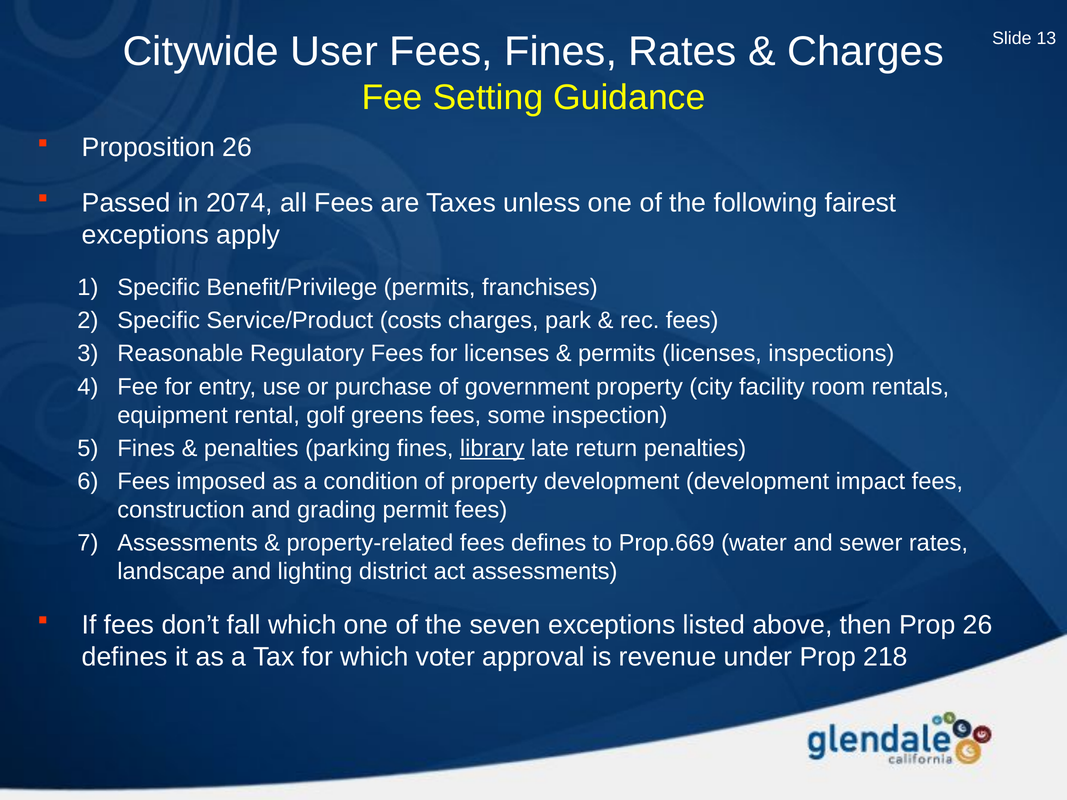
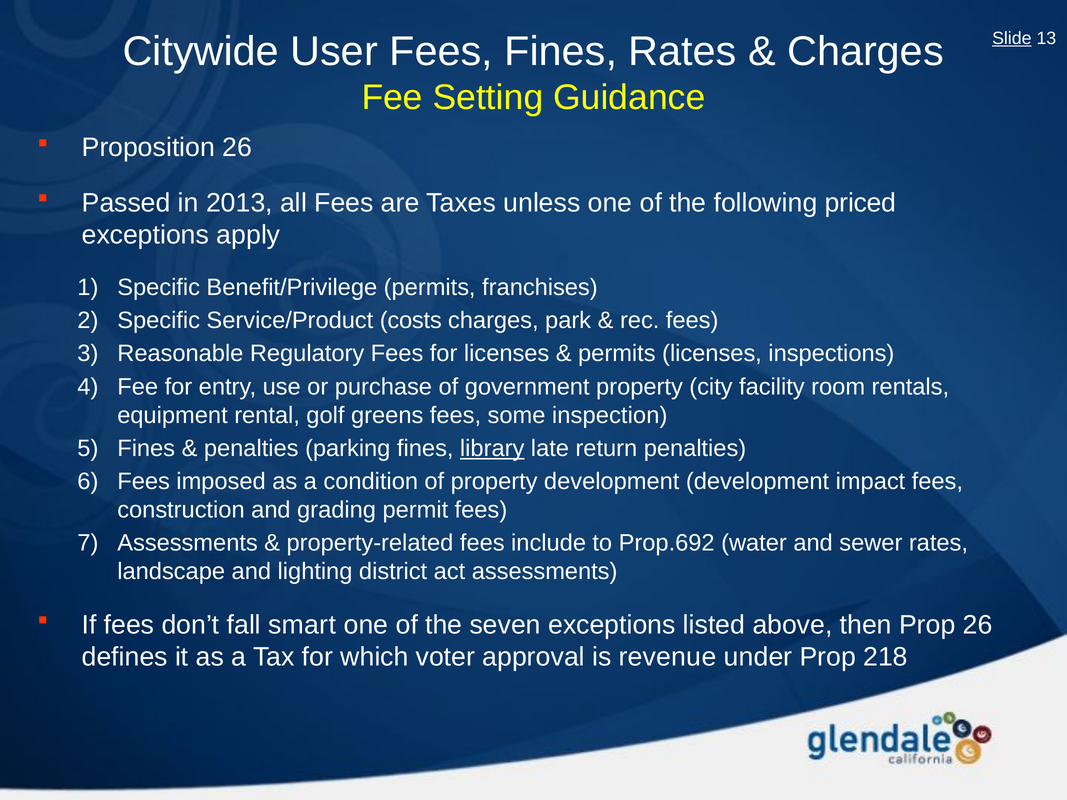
Slide underline: none -> present
2074: 2074 -> 2013
fairest: fairest -> priced
fees defines: defines -> include
Prop.669: Prop.669 -> Prop.692
fall which: which -> smart
